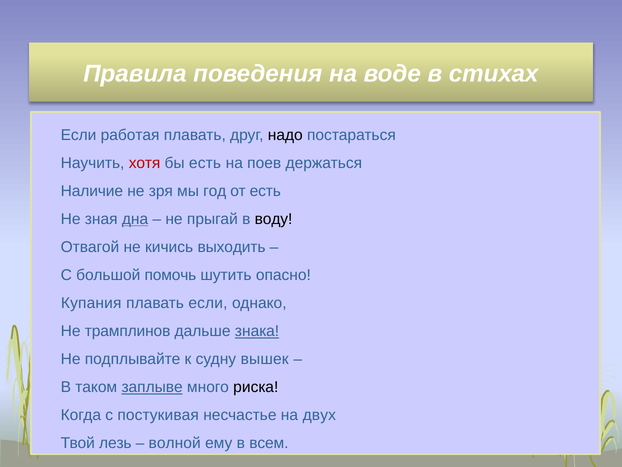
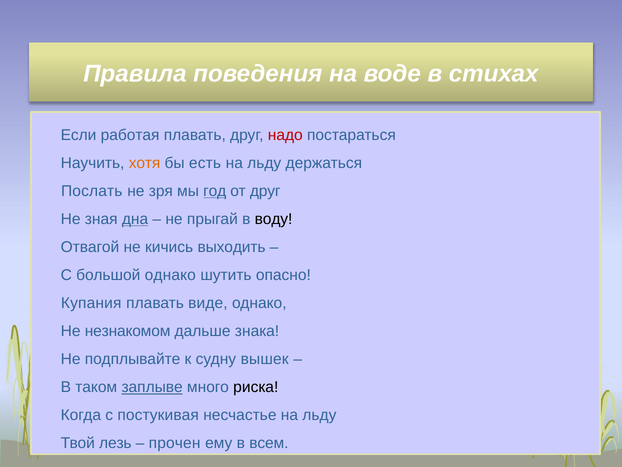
надо colour: black -> red
хотя colour: red -> orange
поев at (264, 163): поев -> льду
Наличие: Наличие -> Послать
год underline: none -> present
от есть: есть -> друг
большой помочь: помочь -> однако
плавать если: если -> виде
трамплинов: трамплинов -> незнакомом
знака underline: present -> none
несчастье на двух: двух -> льду
волной: волной -> прочен
